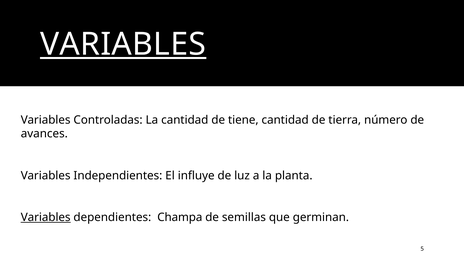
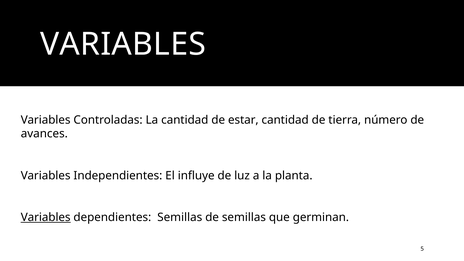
VARIABLES at (123, 44) underline: present -> none
tiene: tiene -> estar
dependientes Champa: Champa -> Semillas
